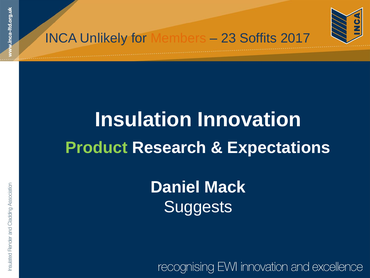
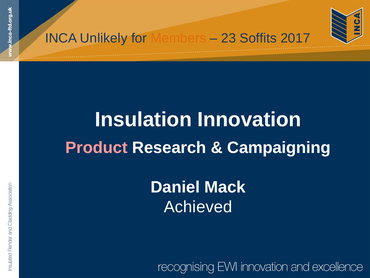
Product colour: light green -> pink
Expectations: Expectations -> Campaigning
Suggests: Suggests -> Achieved
